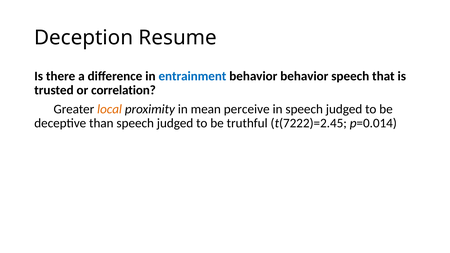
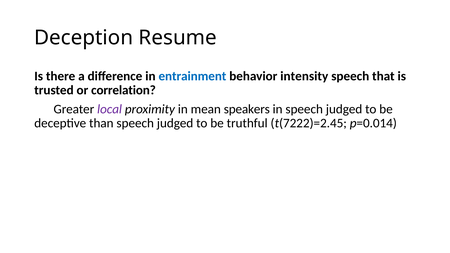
behavior behavior: behavior -> intensity
local colour: orange -> purple
perceive: perceive -> speakers
